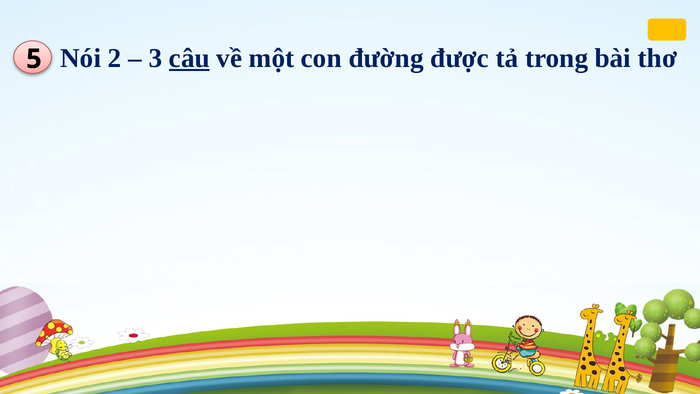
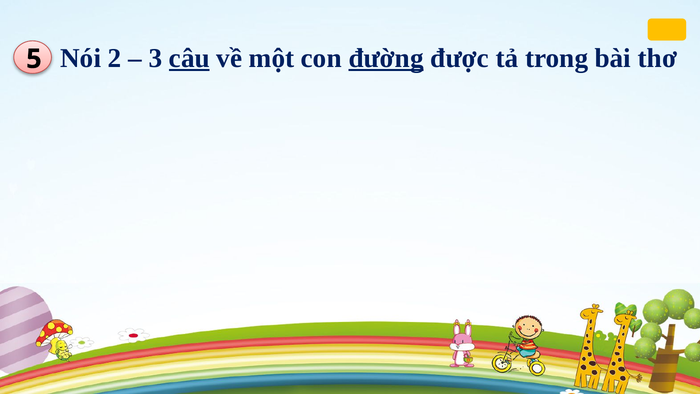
đường underline: none -> present
